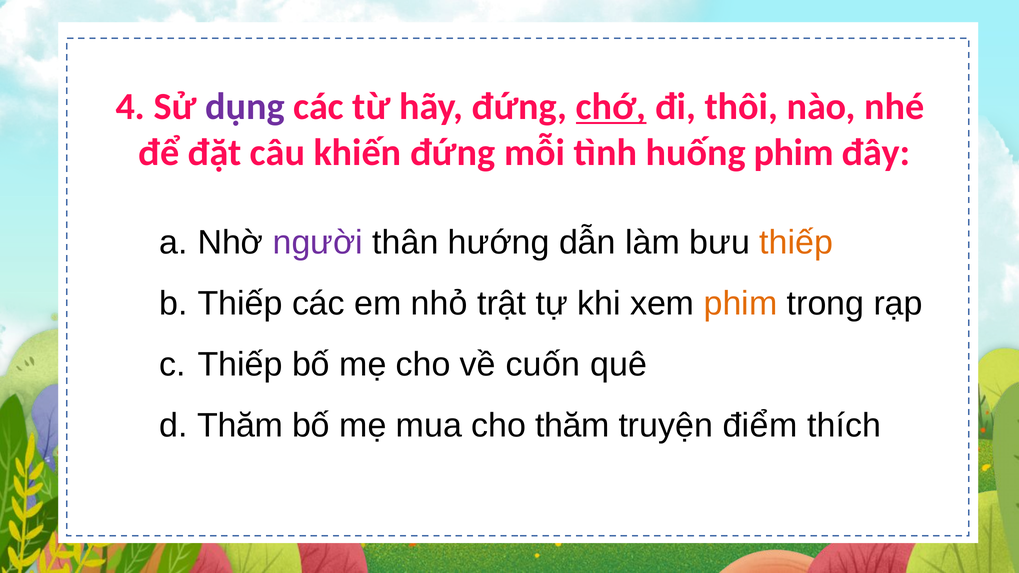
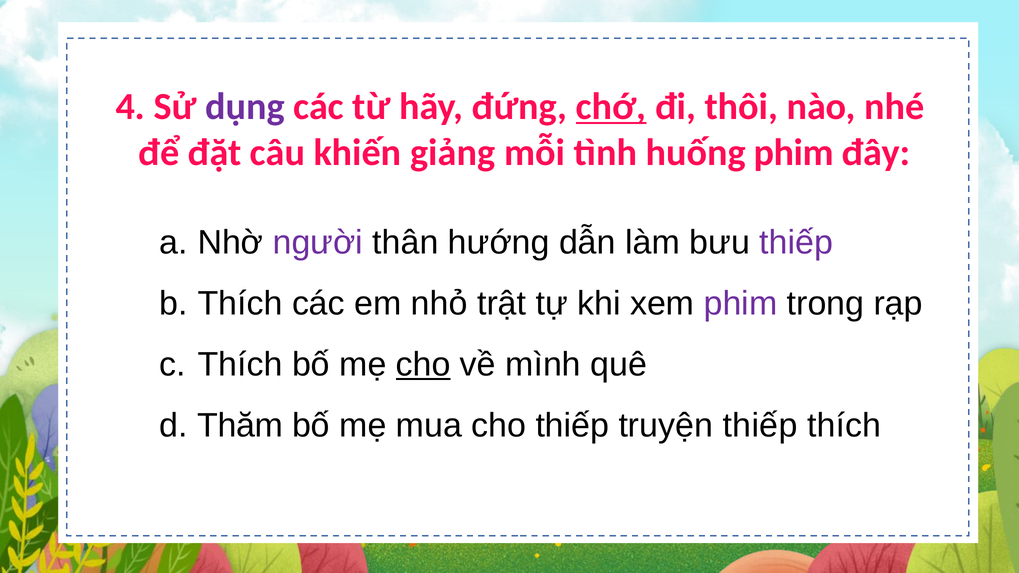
khiến đứng: đứng -> giảng
thiếp at (796, 242) colour: orange -> purple
Thiếp at (240, 304): Thiếp -> Thích
phim at (741, 304) colour: orange -> purple
Thiếp at (240, 365): Thiếp -> Thích
cho at (423, 365) underline: none -> present
cuốn: cuốn -> mình
cho thăm: thăm -> thiếp
truyện điểm: điểm -> thiếp
